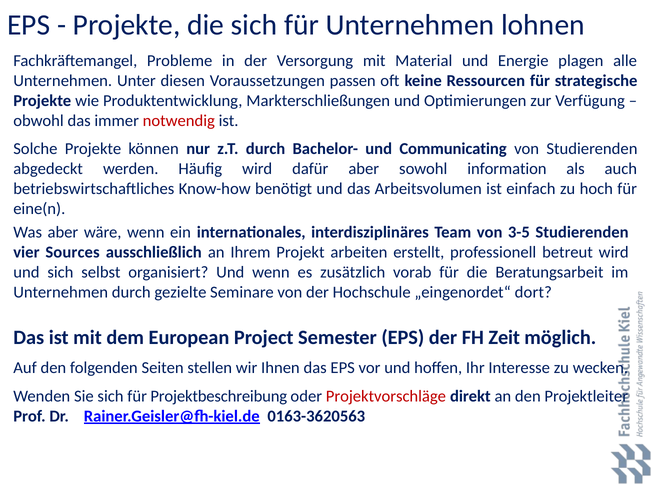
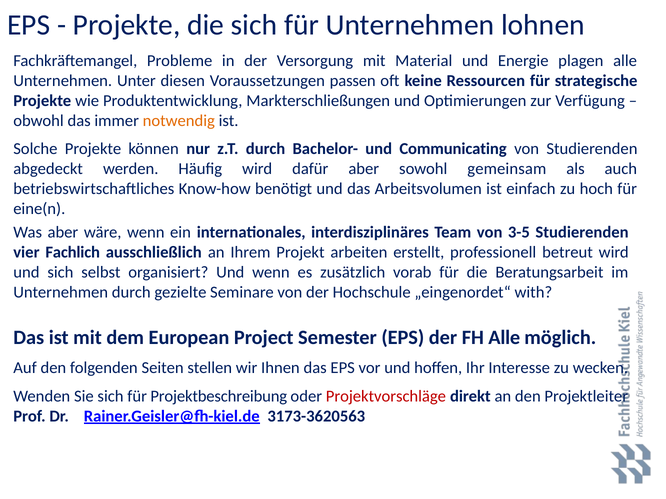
notwendig colour: red -> orange
information: information -> gemeinsam
Sources: Sources -> Fachlich
dort: dort -> with
FH Zeit: Zeit -> Alle
0163-3620563: 0163-3620563 -> 3173-3620563
